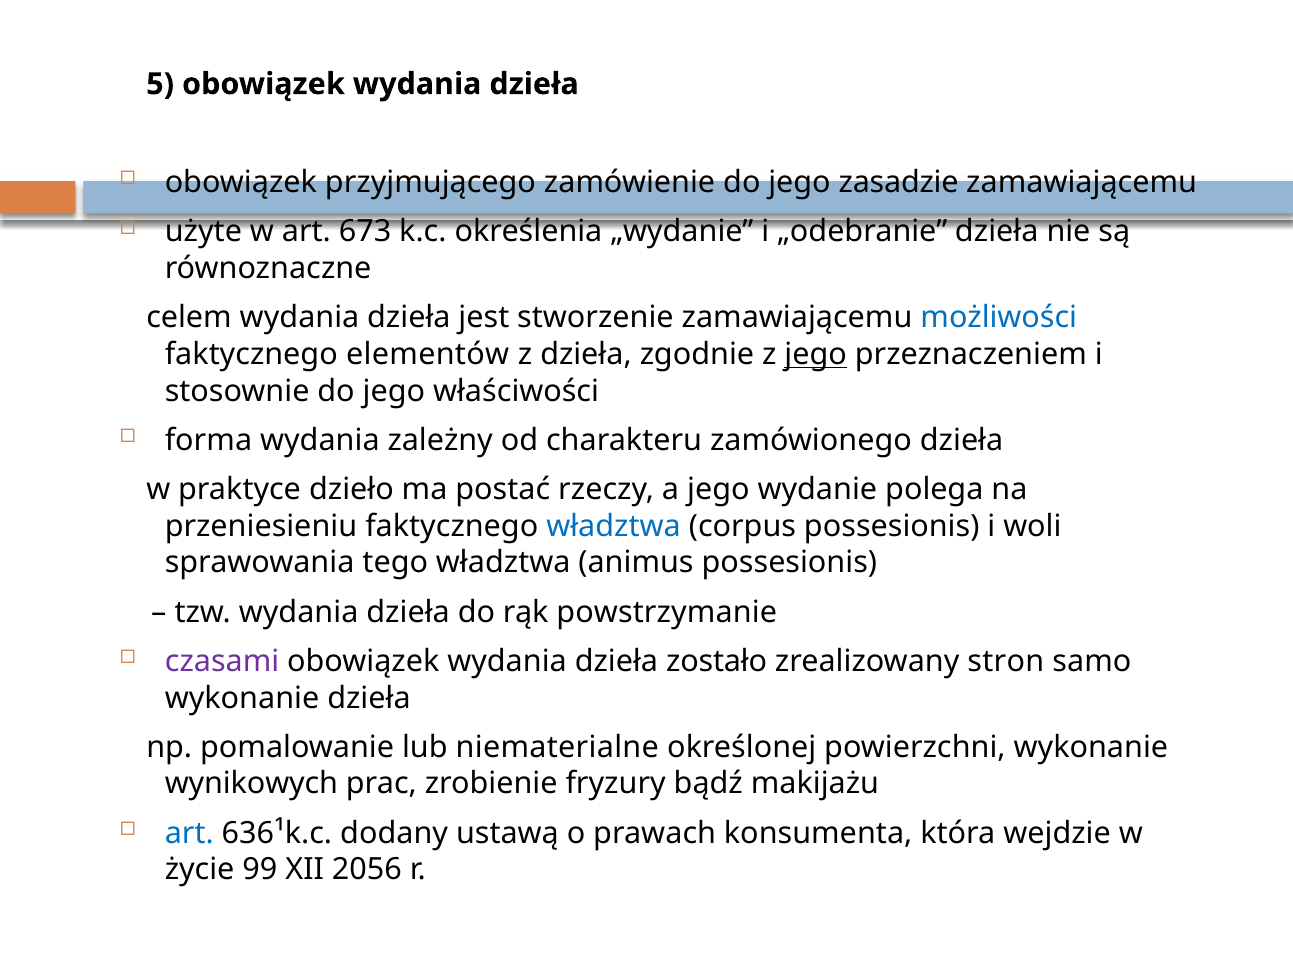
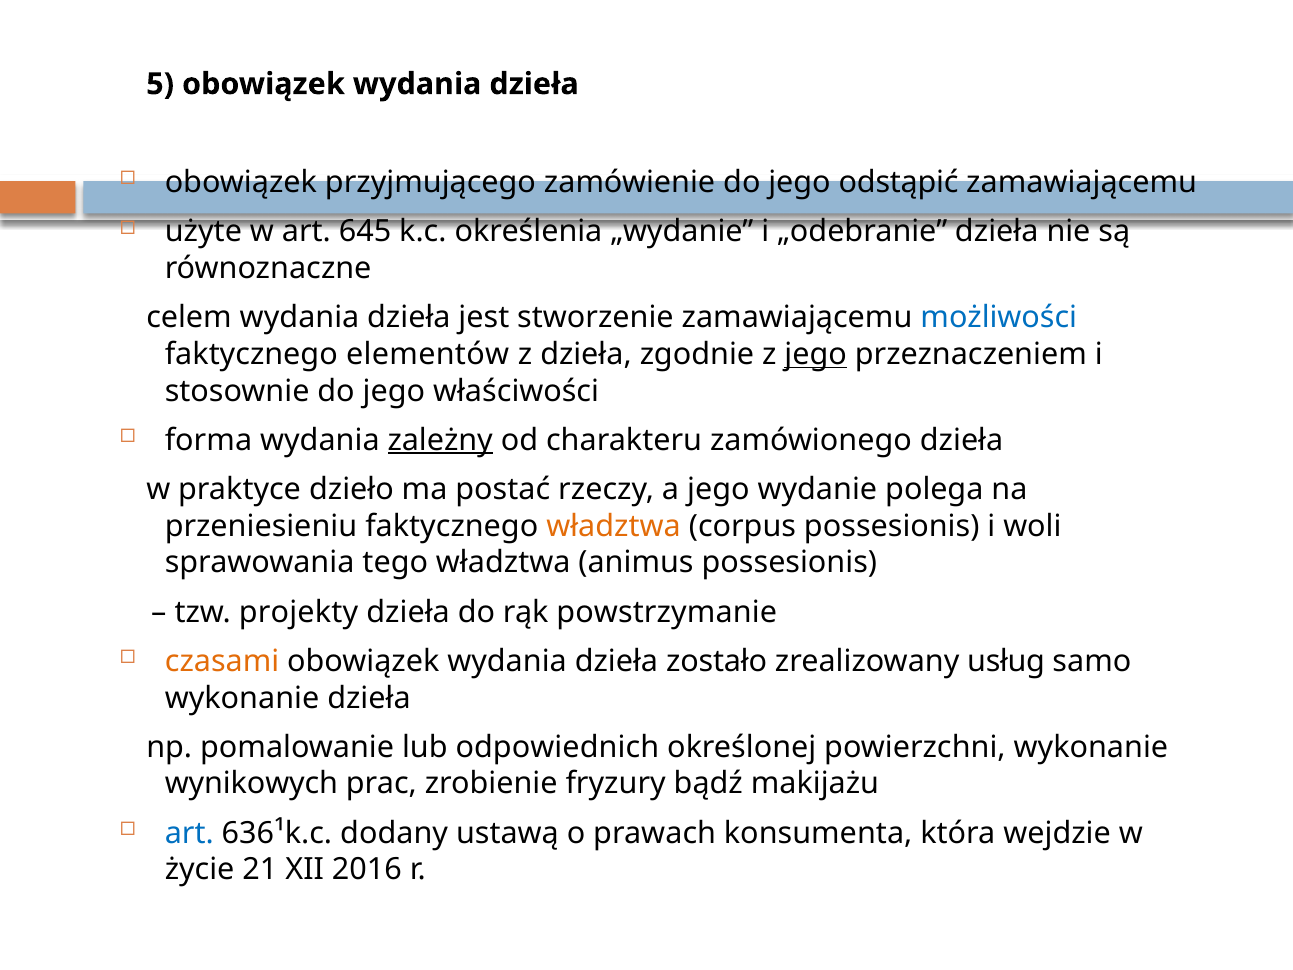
zasadzie: zasadzie -> odstąpić
673: 673 -> 645
zależny underline: none -> present
władztwa at (614, 526) colour: blue -> orange
tzw wydania: wydania -> projekty
czasami colour: purple -> orange
stron: stron -> usług
niematerialne: niematerialne -> odpowiednich
99: 99 -> 21
2056: 2056 -> 2016
